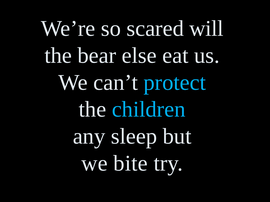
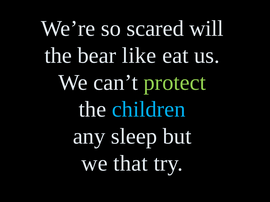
else: else -> like
protect colour: light blue -> light green
we bite: bite -> that
